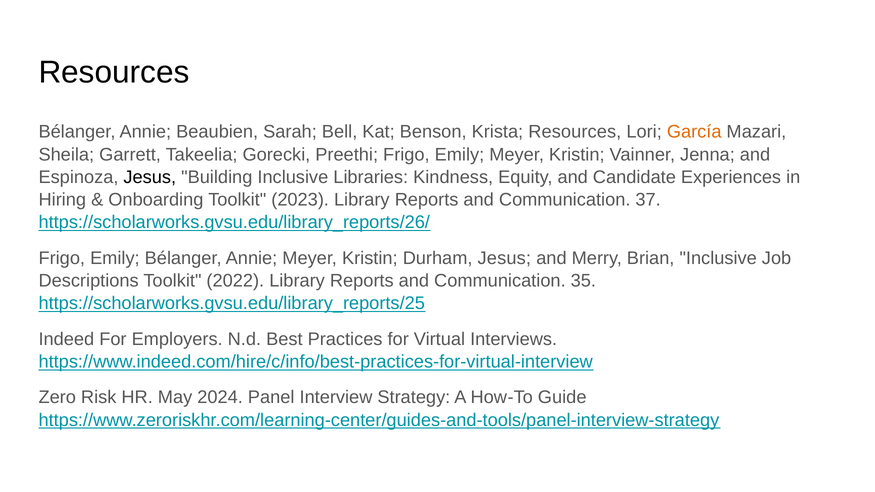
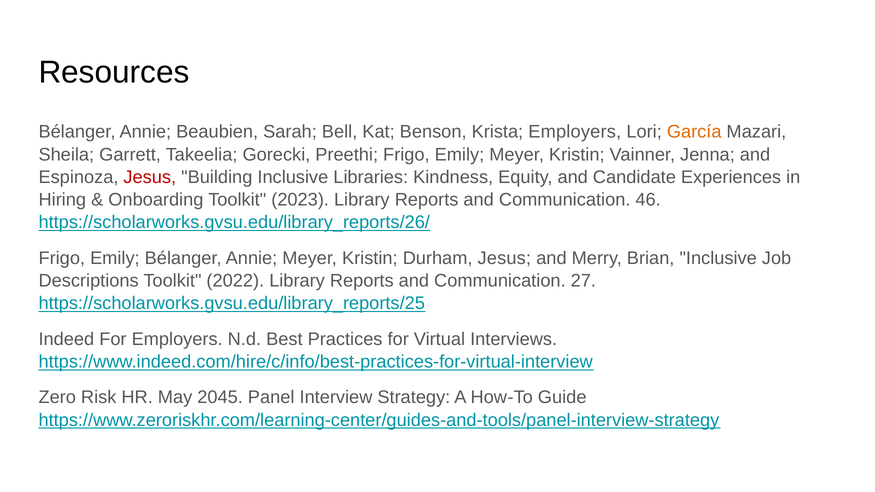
Krista Resources: Resources -> Employers
Jesus at (150, 177) colour: black -> red
37: 37 -> 46
35: 35 -> 27
2024: 2024 -> 2045
